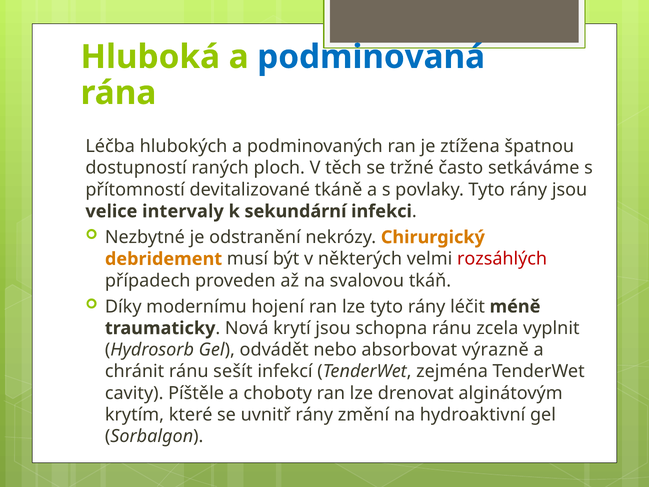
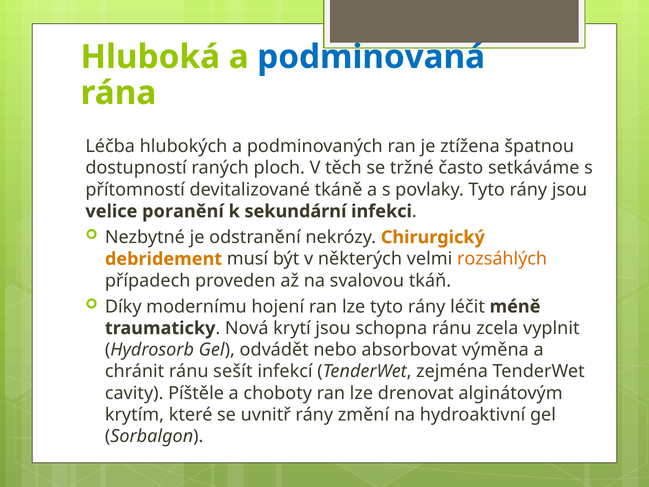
intervaly: intervaly -> poranění
rozsáhlých colour: red -> orange
výrazně: výrazně -> výměna
